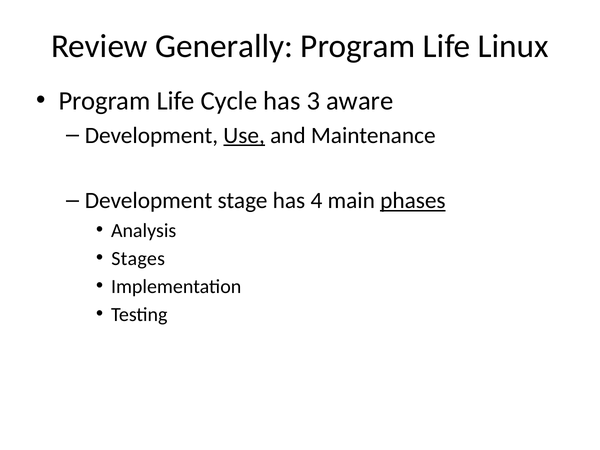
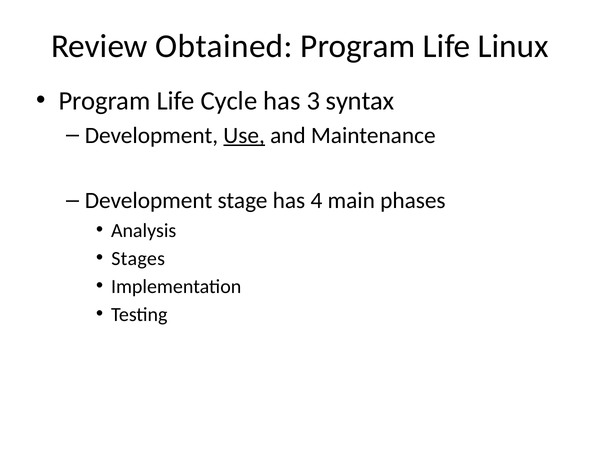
Generally: Generally -> Obtained
aware: aware -> syntax
phases underline: present -> none
